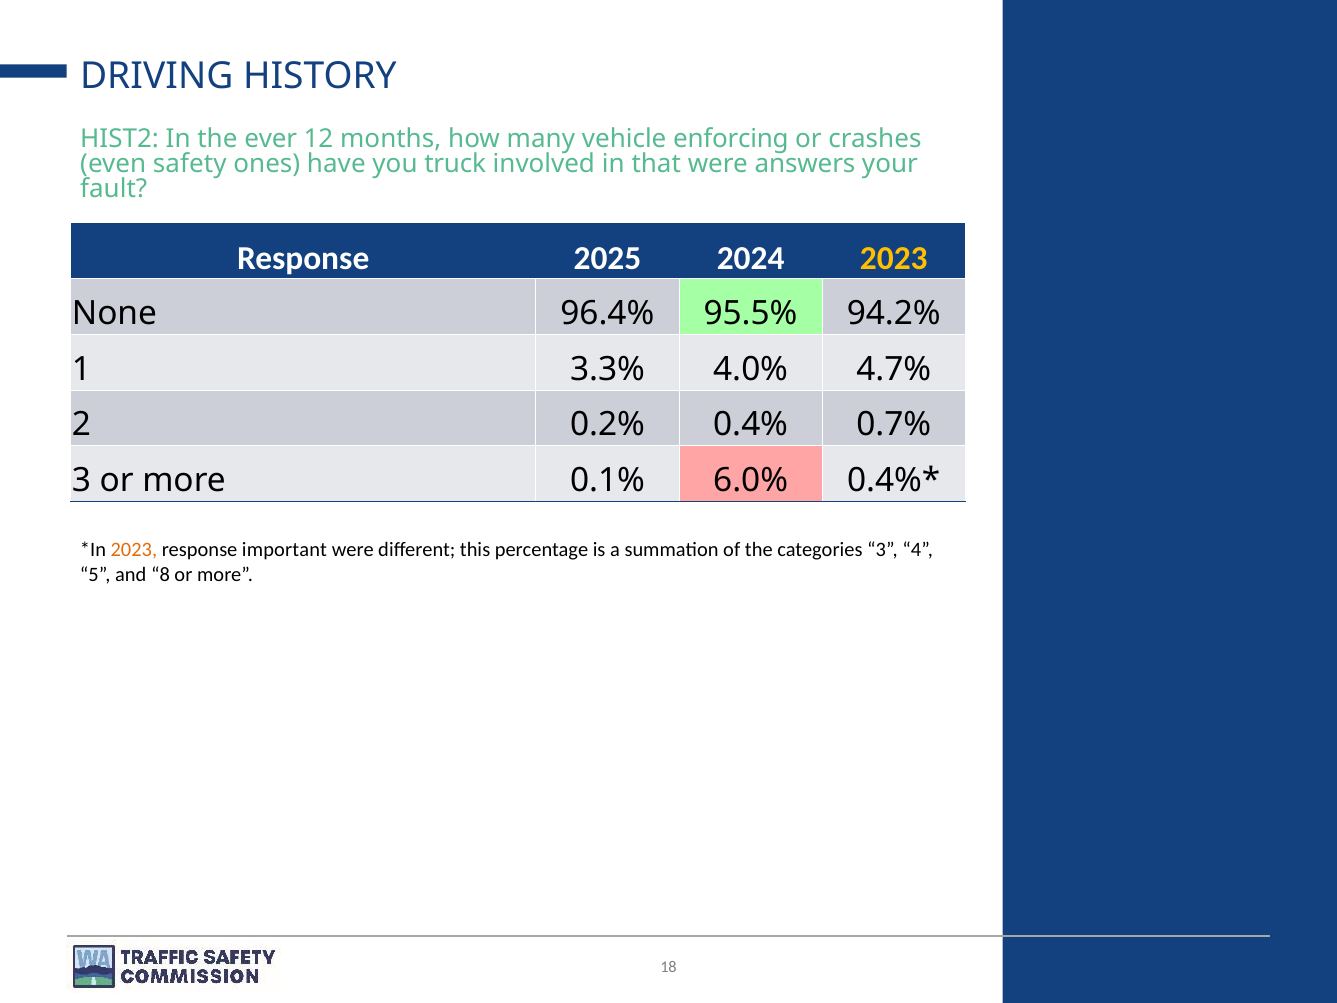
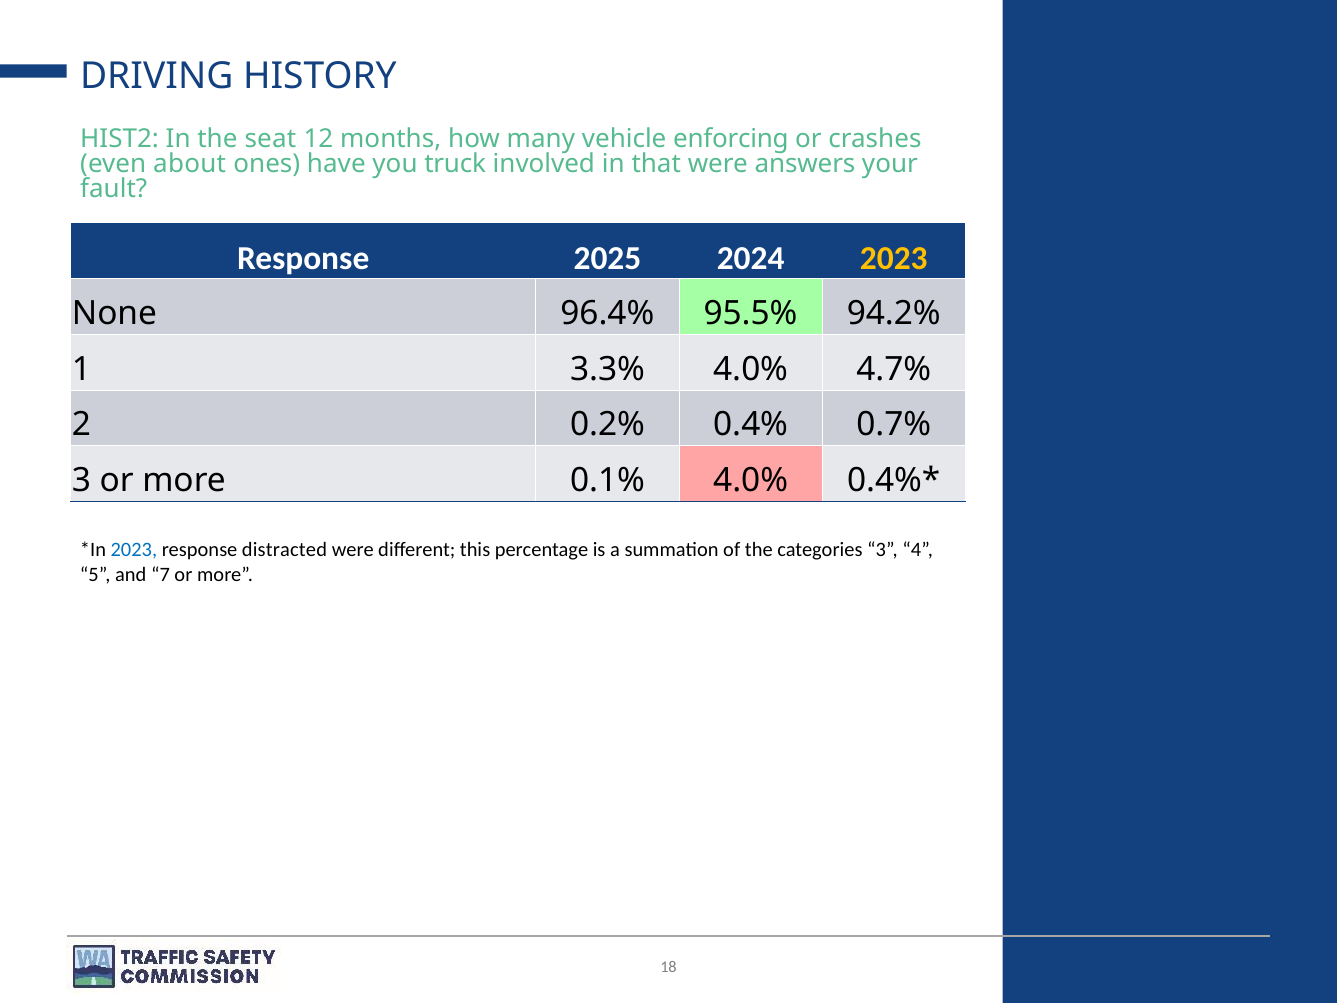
ever: ever -> seat
safety: safety -> about
0.1% 6.0%: 6.0% -> 4.0%
2023 at (134, 550) colour: orange -> blue
important: important -> distracted
8: 8 -> 7
